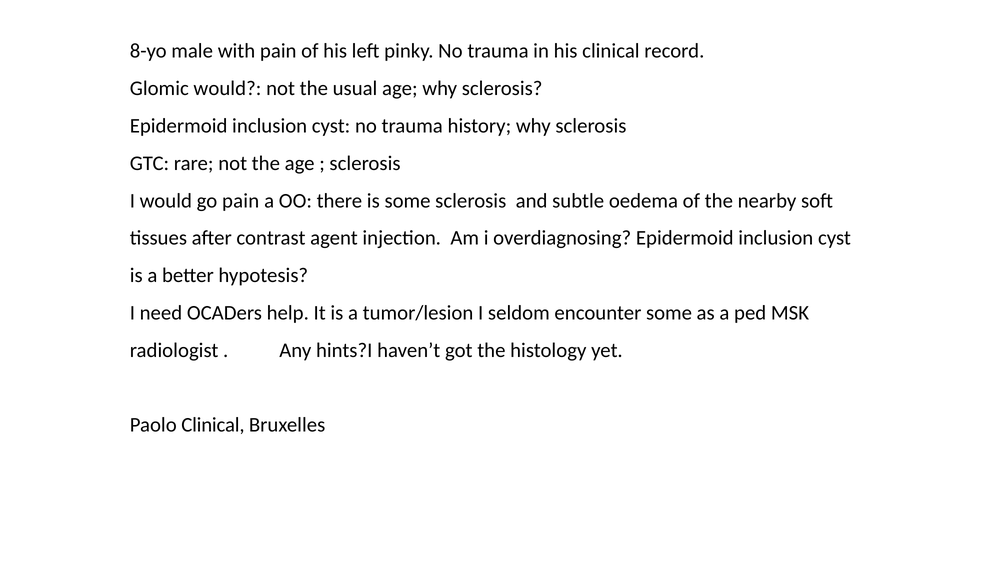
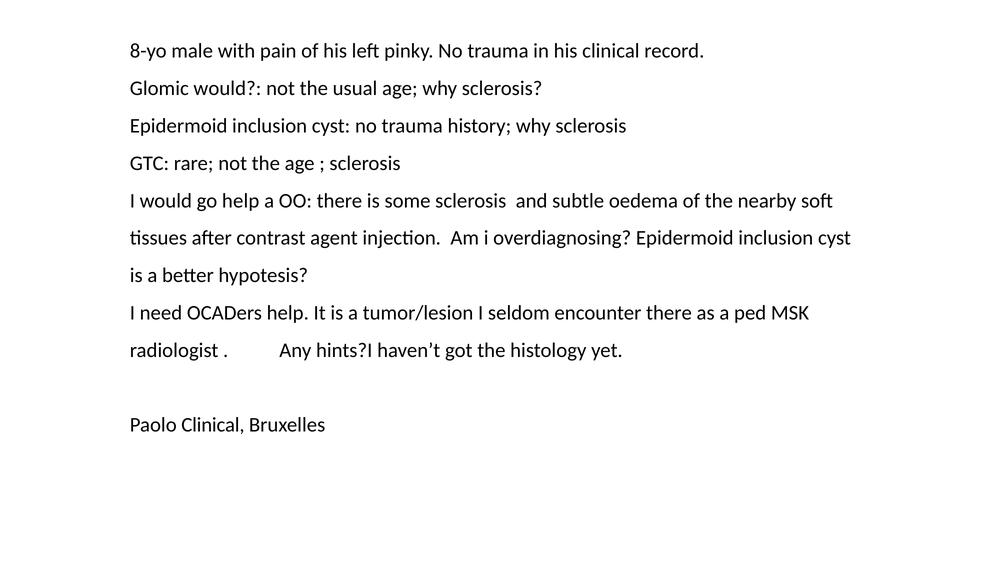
go pain: pain -> help
encounter some: some -> there
